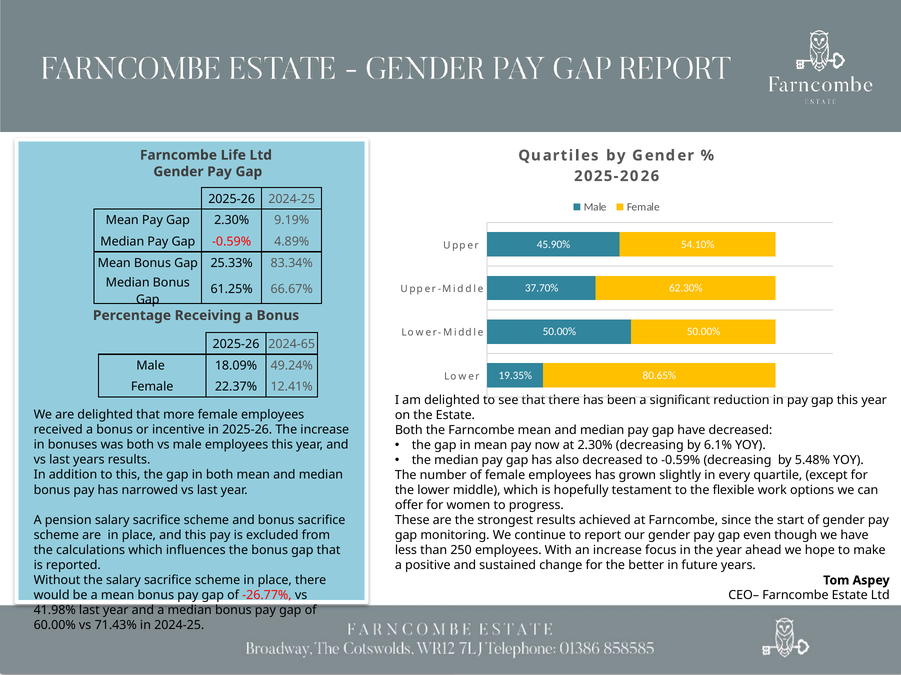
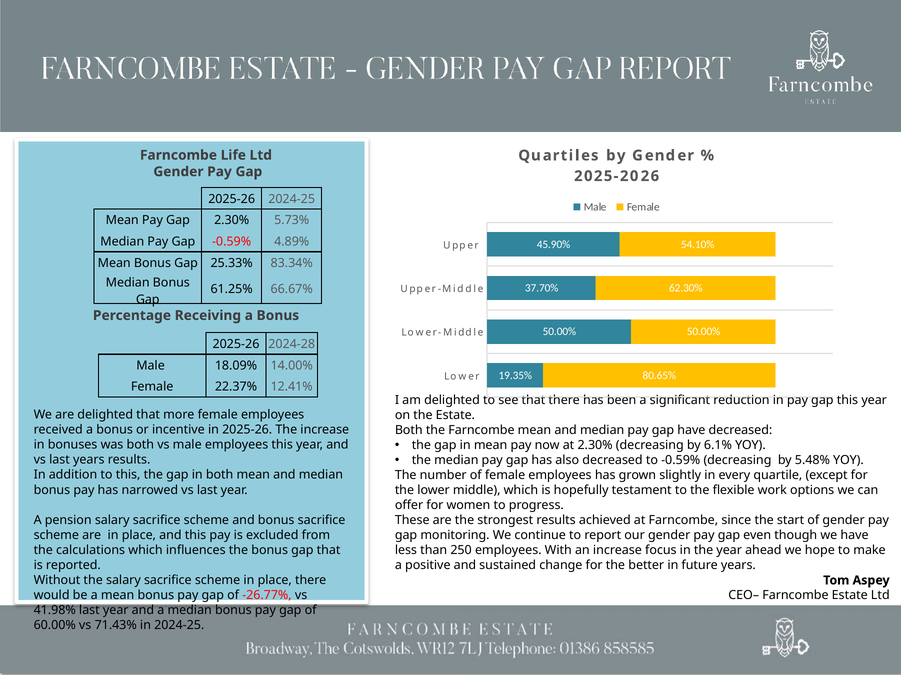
9.19%: 9.19% -> 5.73%
2024-65: 2024-65 -> 2024-28
49.24%: 49.24% -> 14.00%
